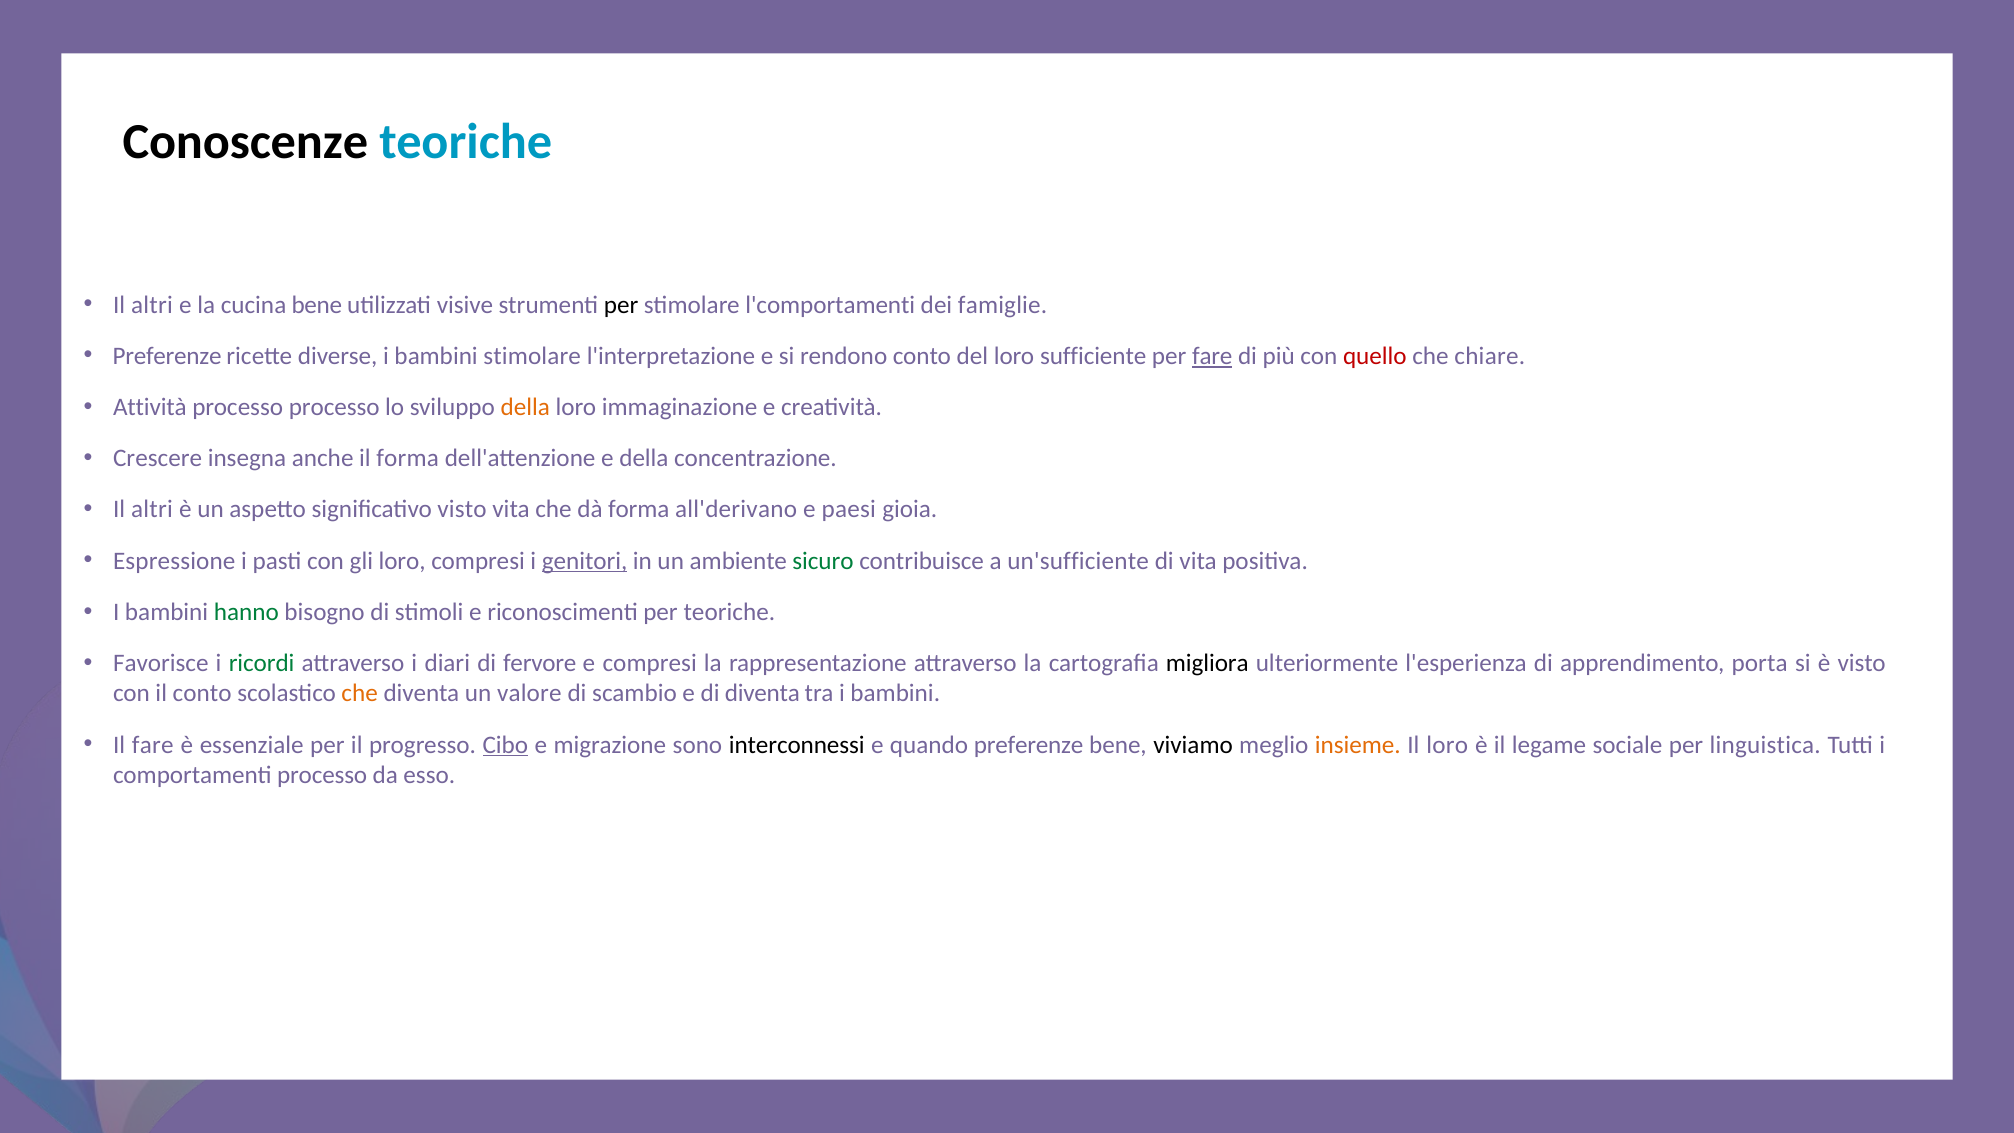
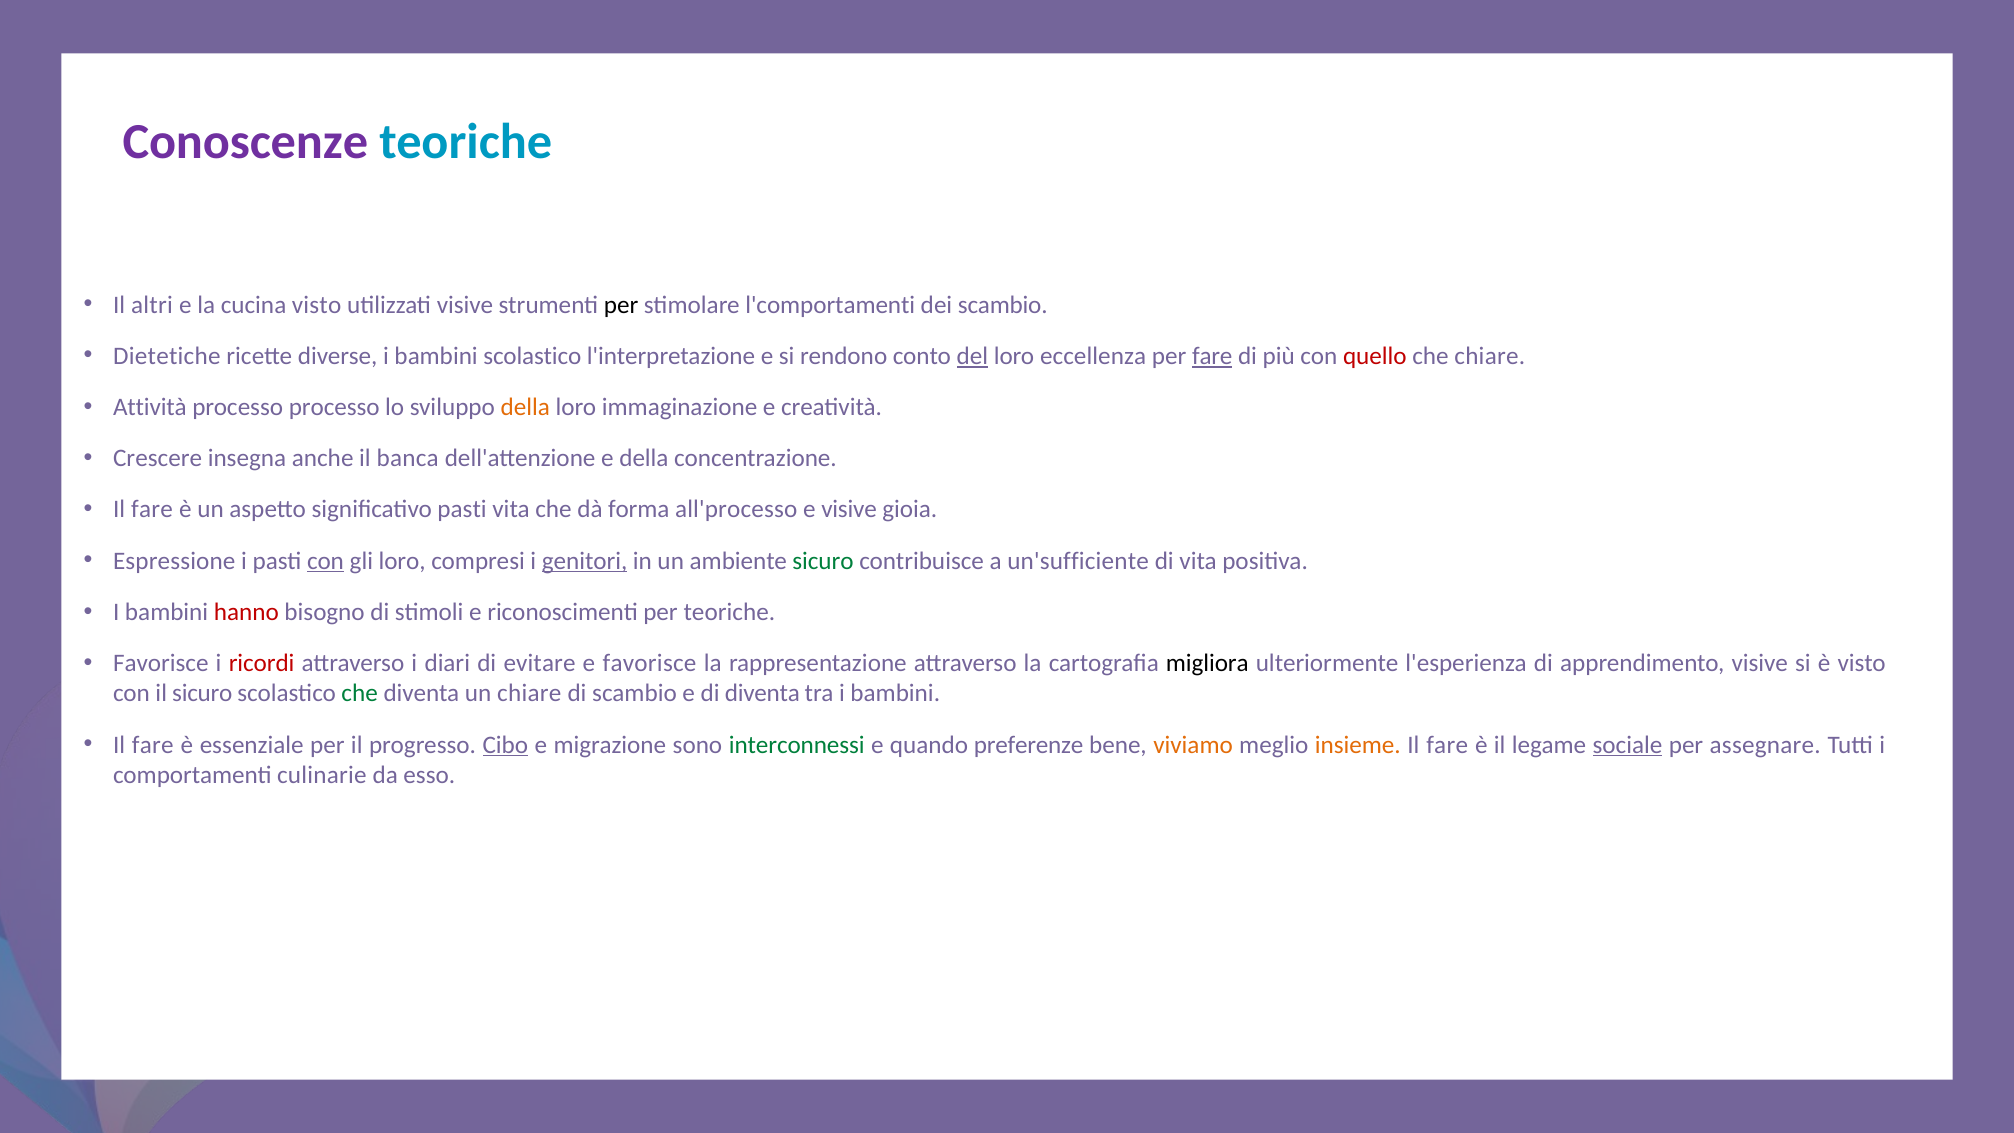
Conoscenze colour: black -> purple
cucina bene: bene -> visto
dei famiglie: famiglie -> scambio
Preferenze at (167, 356): Preferenze -> Dietetiche
bambini stimolare: stimolare -> scolastico
del underline: none -> present
sufficiente: sufficiente -> eccellenza
il forma: forma -> banca
altri at (152, 510): altri -> fare
significativo visto: visto -> pasti
all'derivano: all'derivano -> all'processo
e paesi: paesi -> visive
con at (325, 561) underline: none -> present
hanno colour: green -> red
ricordi colour: green -> red
fervore: fervore -> evitare
e compresi: compresi -> favorisce
apprendimento porta: porta -> visive
il conto: conto -> sicuro
che at (360, 693) colour: orange -> green
un valore: valore -> chiare
interconnessi colour: black -> green
viviamo colour: black -> orange
loro at (1447, 745): loro -> fare
sociale underline: none -> present
linguistica: linguistica -> assegnare
comportamenti processo: processo -> culinarie
